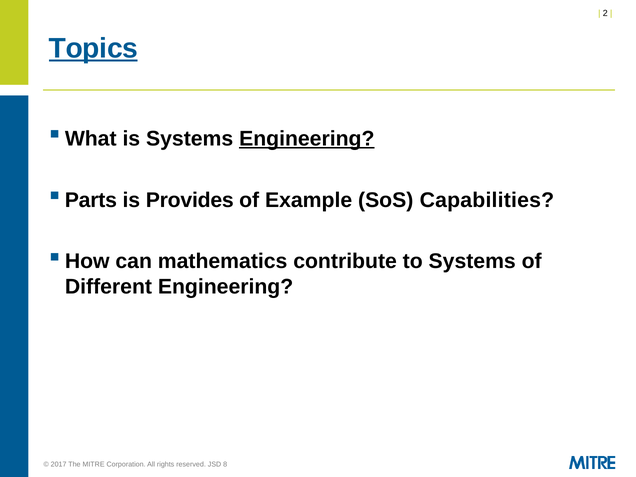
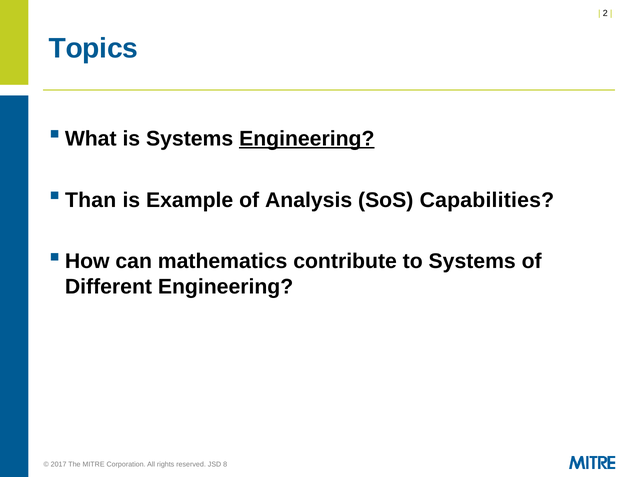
Topics underline: present -> none
Parts: Parts -> Than
Provides: Provides -> Example
Example: Example -> Analysis
